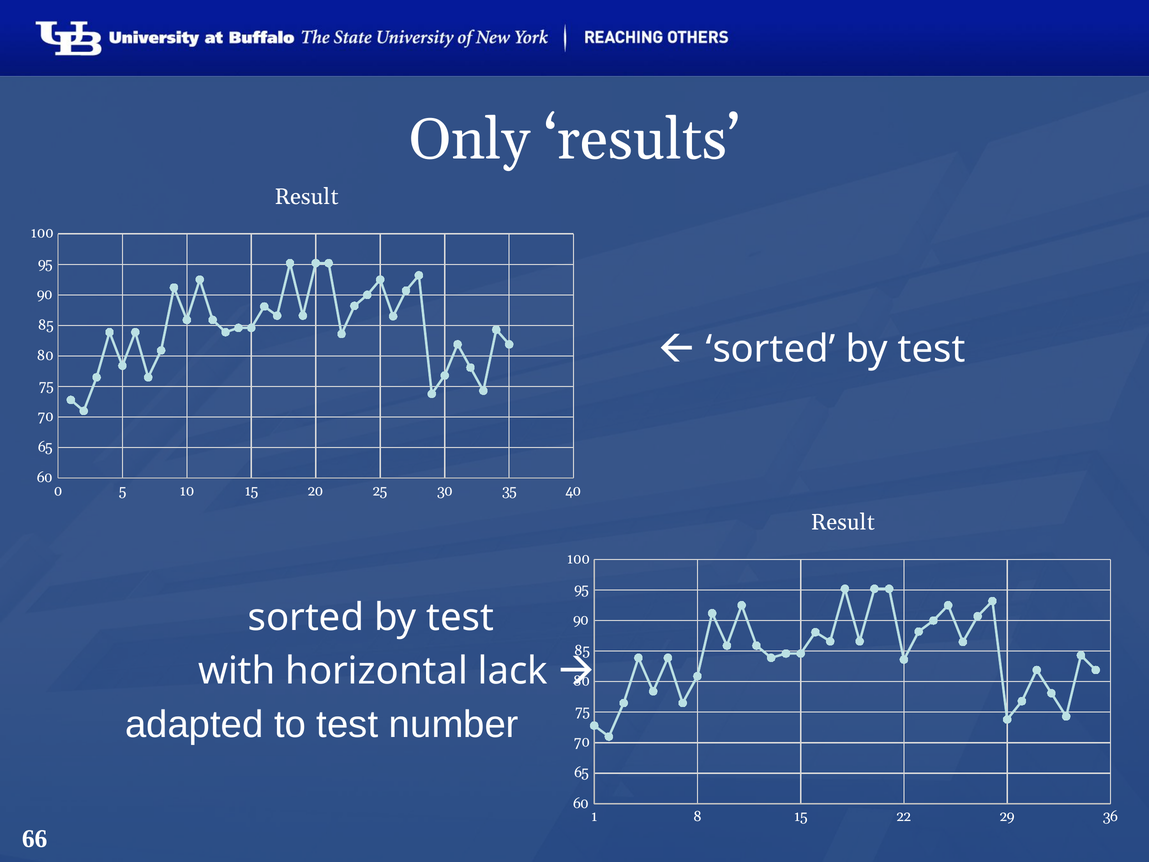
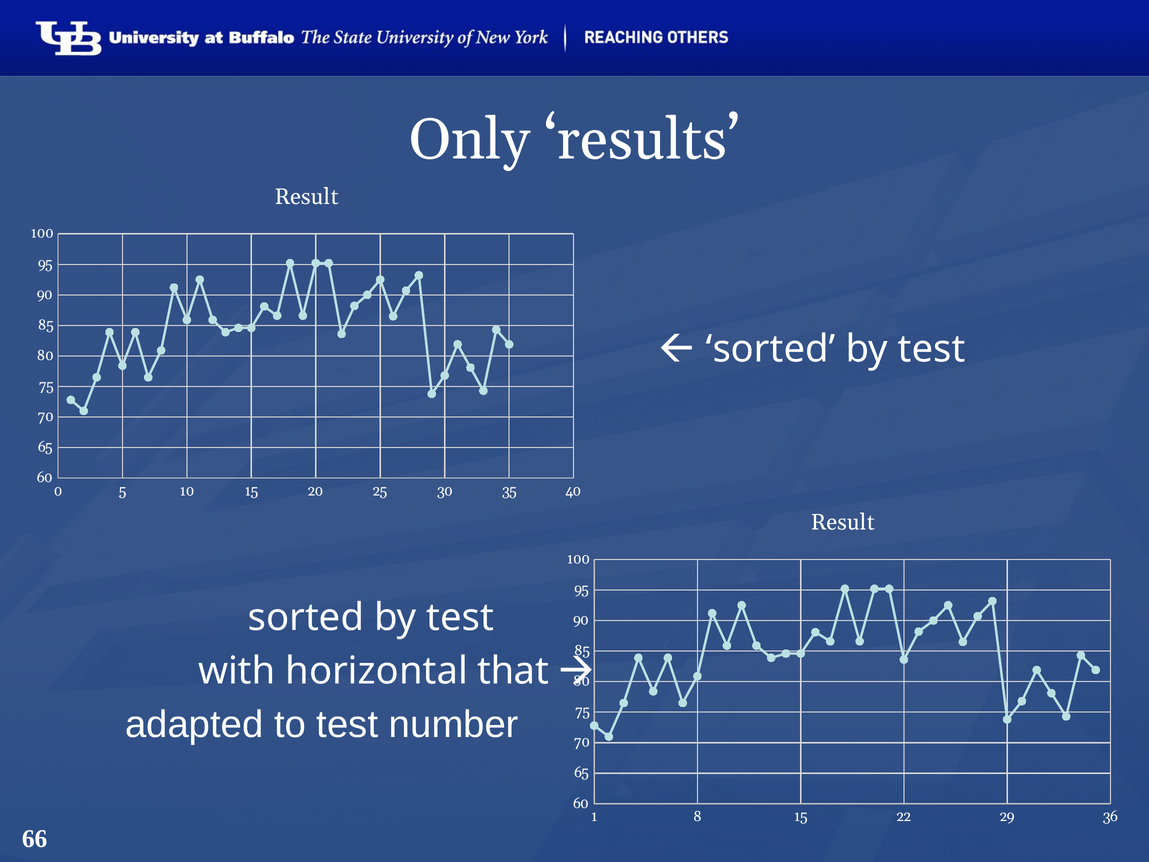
lack: lack -> that
